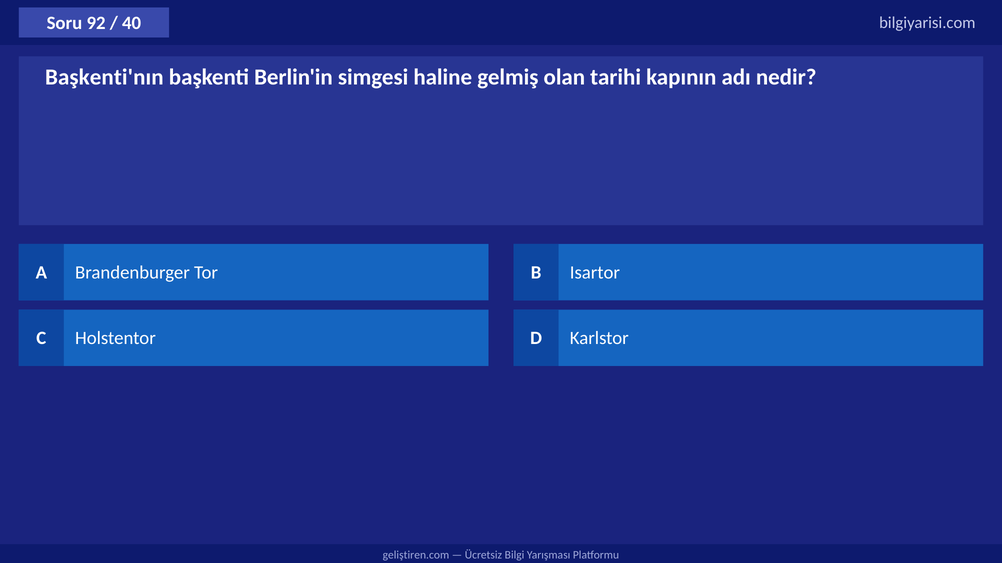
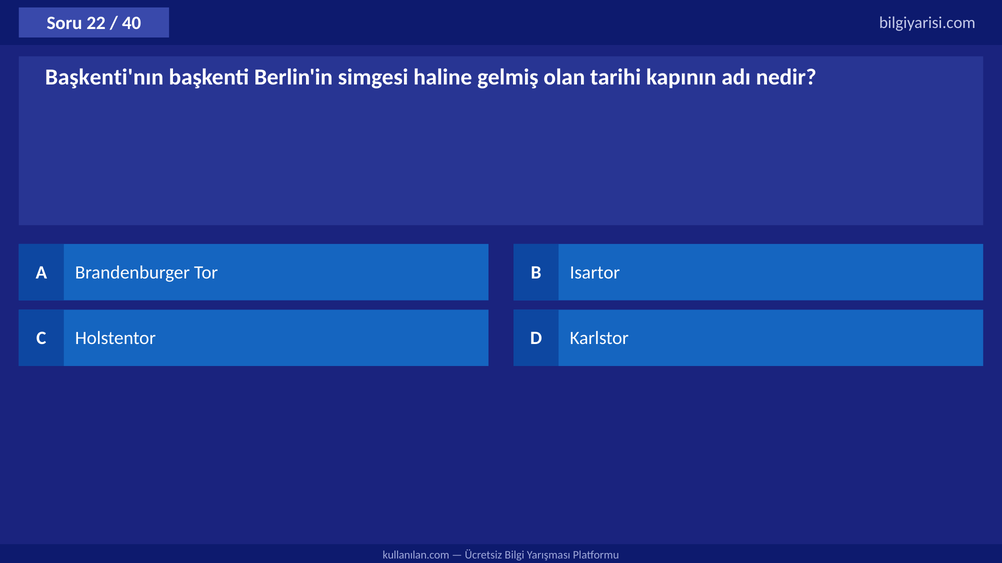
92: 92 -> 22
geliştiren.com: geliştiren.com -> kullanılan.com
